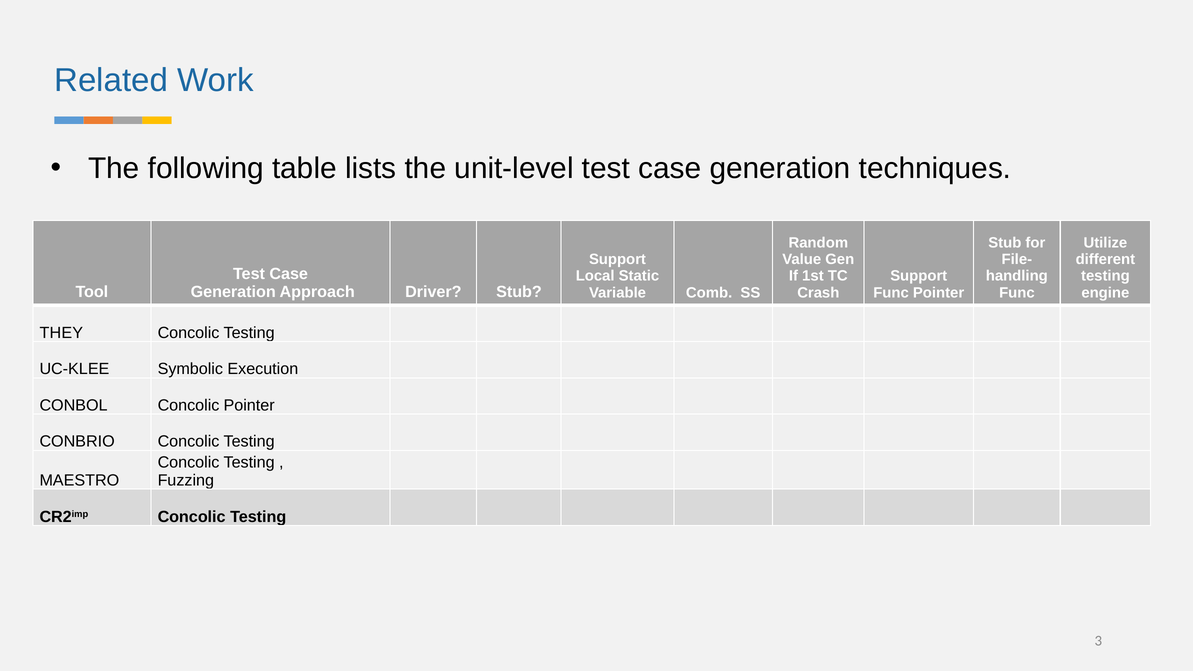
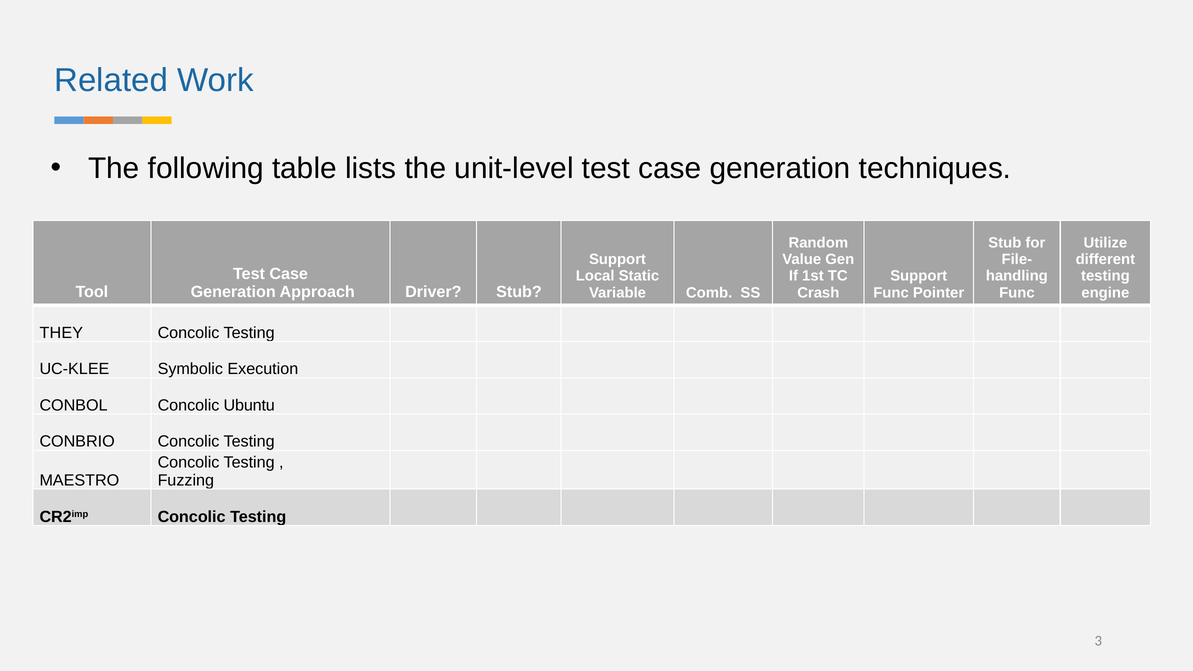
Concolic Pointer: Pointer -> Ubuntu
